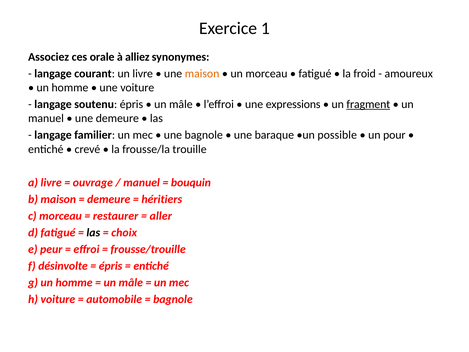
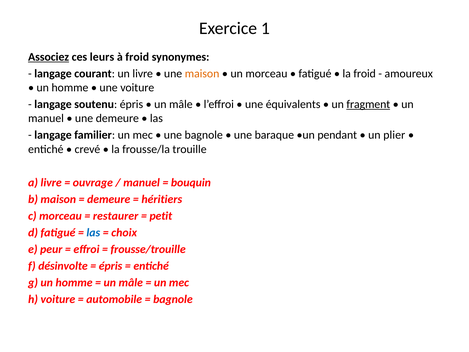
Associez underline: none -> present
orale: orale -> leurs
à alliez: alliez -> froid
expressions: expressions -> équivalents
possible: possible -> pendant
pour: pour -> plier
aller: aller -> petit
las at (93, 232) colour: black -> blue
